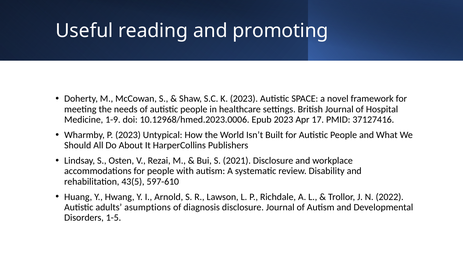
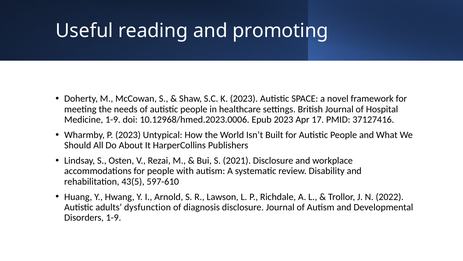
asumptions: asumptions -> dysfunction
Disorders 1-5: 1-5 -> 1-9
